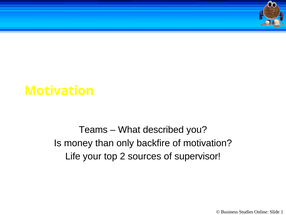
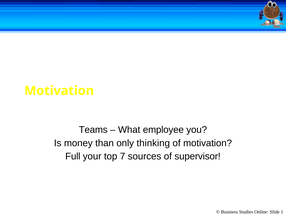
described: described -> employee
backfire: backfire -> thinking
Life: Life -> Full
2: 2 -> 7
